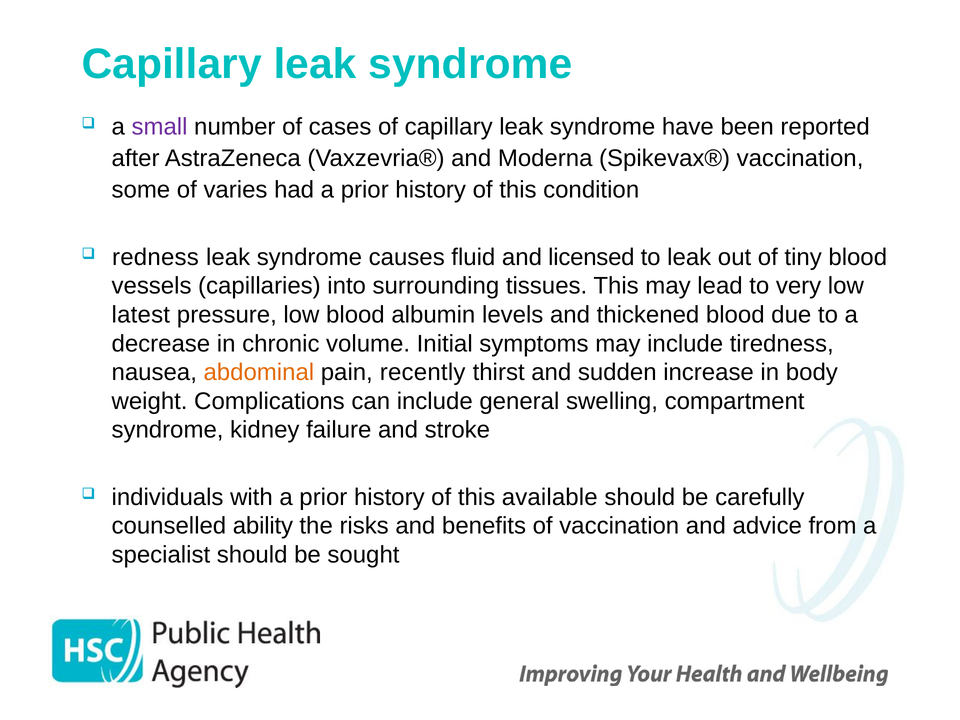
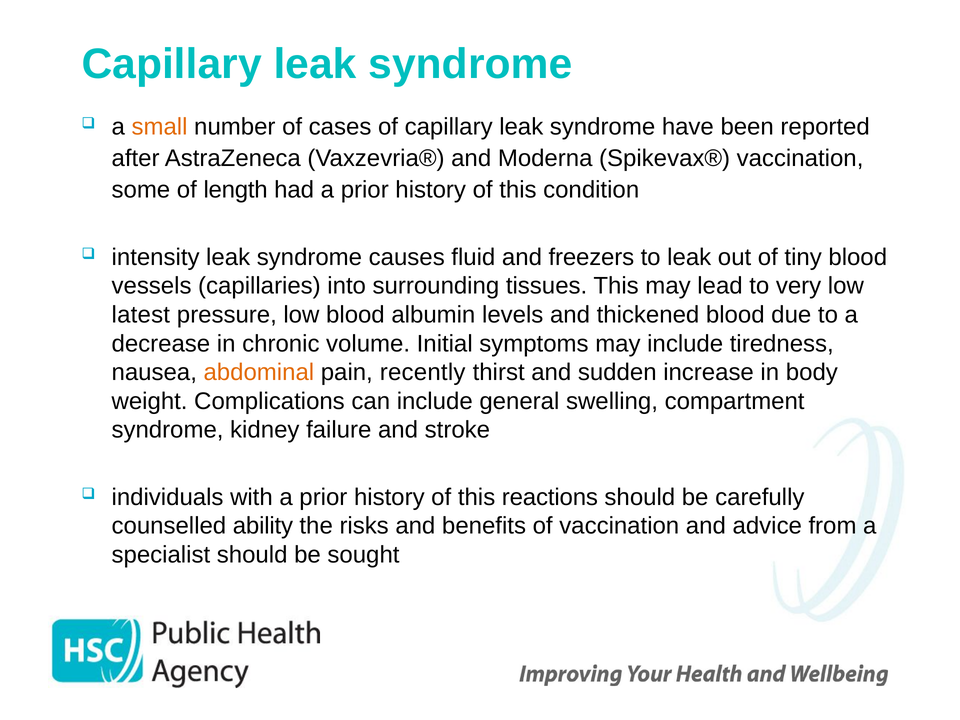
small colour: purple -> orange
varies: varies -> length
redness: redness -> intensity
licensed: licensed -> freezers
available: available -> reactions
